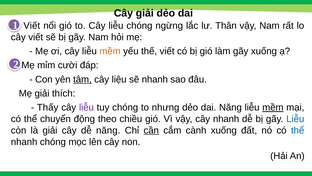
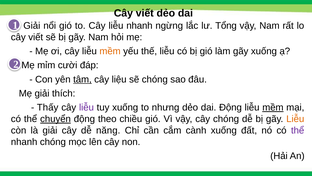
giải at (145, 13): giải -> viết
Viết at (32, 26): Viết -> Giải
liễu chóng: chóng -> nhanh
Thân: Thân -> Tổng
thế viết: viết -> liễu
sẽ nhanh: nhanh -> chóng
tuy chóng: chóng -> xuống
dai Năng: Năng -> Động
chuyển underline: none -> present
cây nhanh: nhanh -> chóng
Liễu at (295, 119) colour: blue -> orange
cần underline: present -> none
thể at (298, 130) colour: blue -> purple
